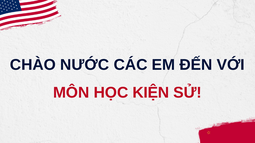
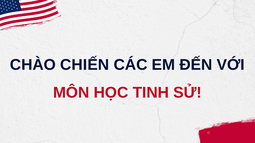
NƯỚC: NƯỚC -> CHIẾN
KIỆN: KIỆN -> TINH
